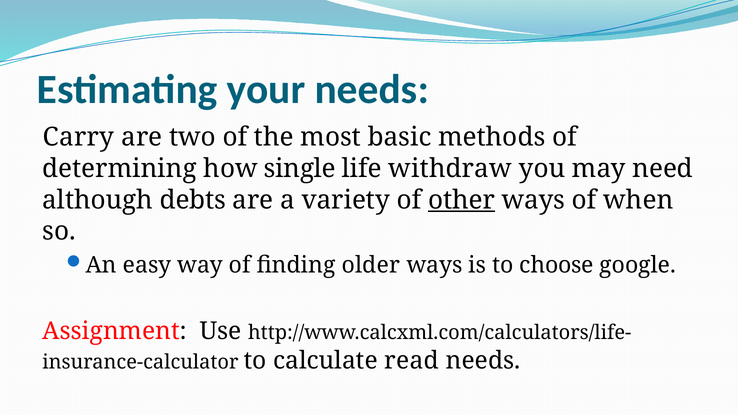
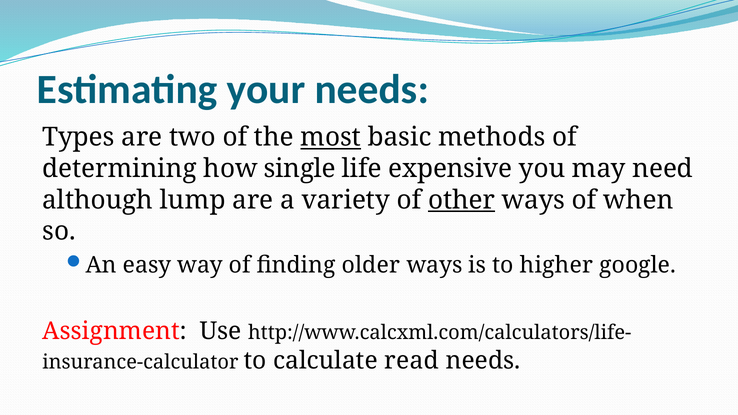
Carry: Carry -> Types
most underline: none -> present
withdraw: withdraw -> expensive
debts: debts -> lump
choose: choose -> higher
